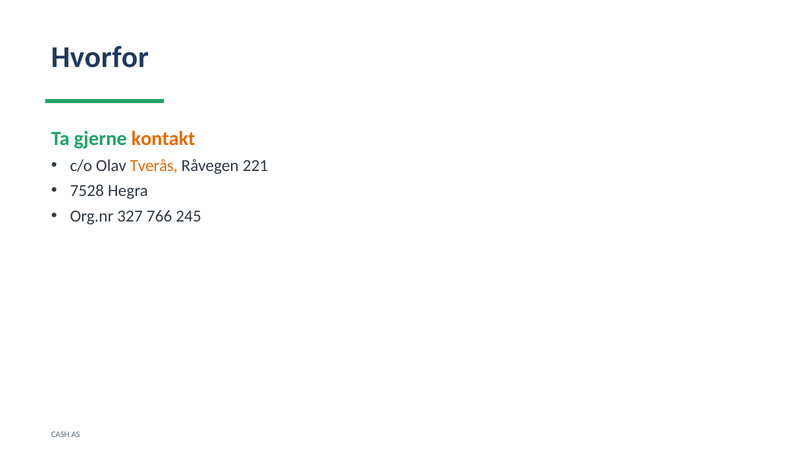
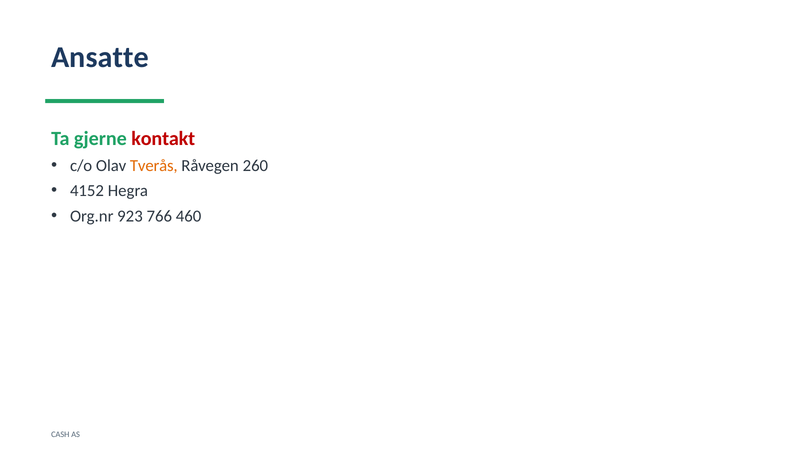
Hvorfor: Hvorfor -> Ansatte
kontakt colour: orange -> red
221: 221 -> 260
7528: 7528 -> 4152
327: 327 -> 923
245: 245 -> 460
